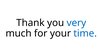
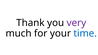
very colour: blue -> purple
